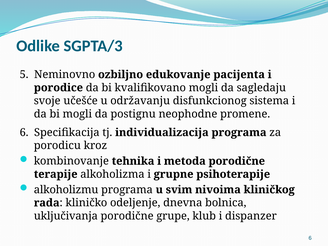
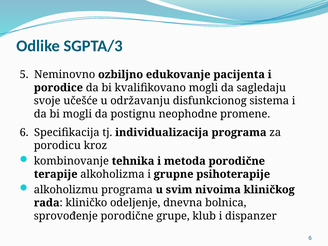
uključivanja: uključivanja -> sprovođenje
